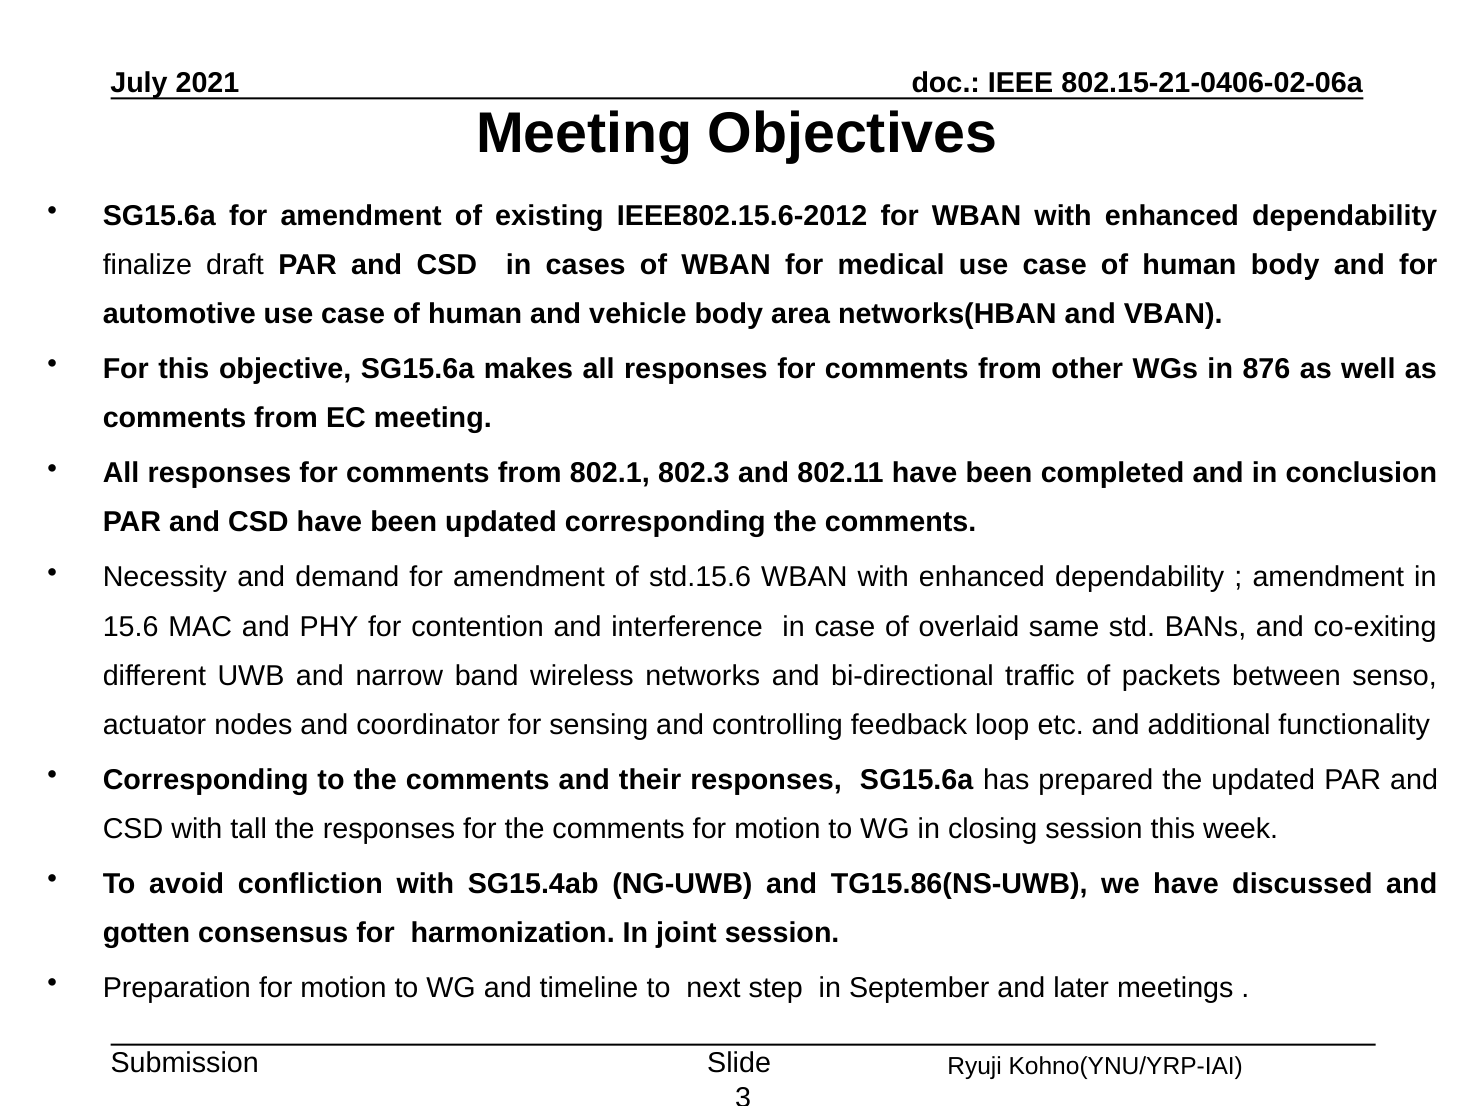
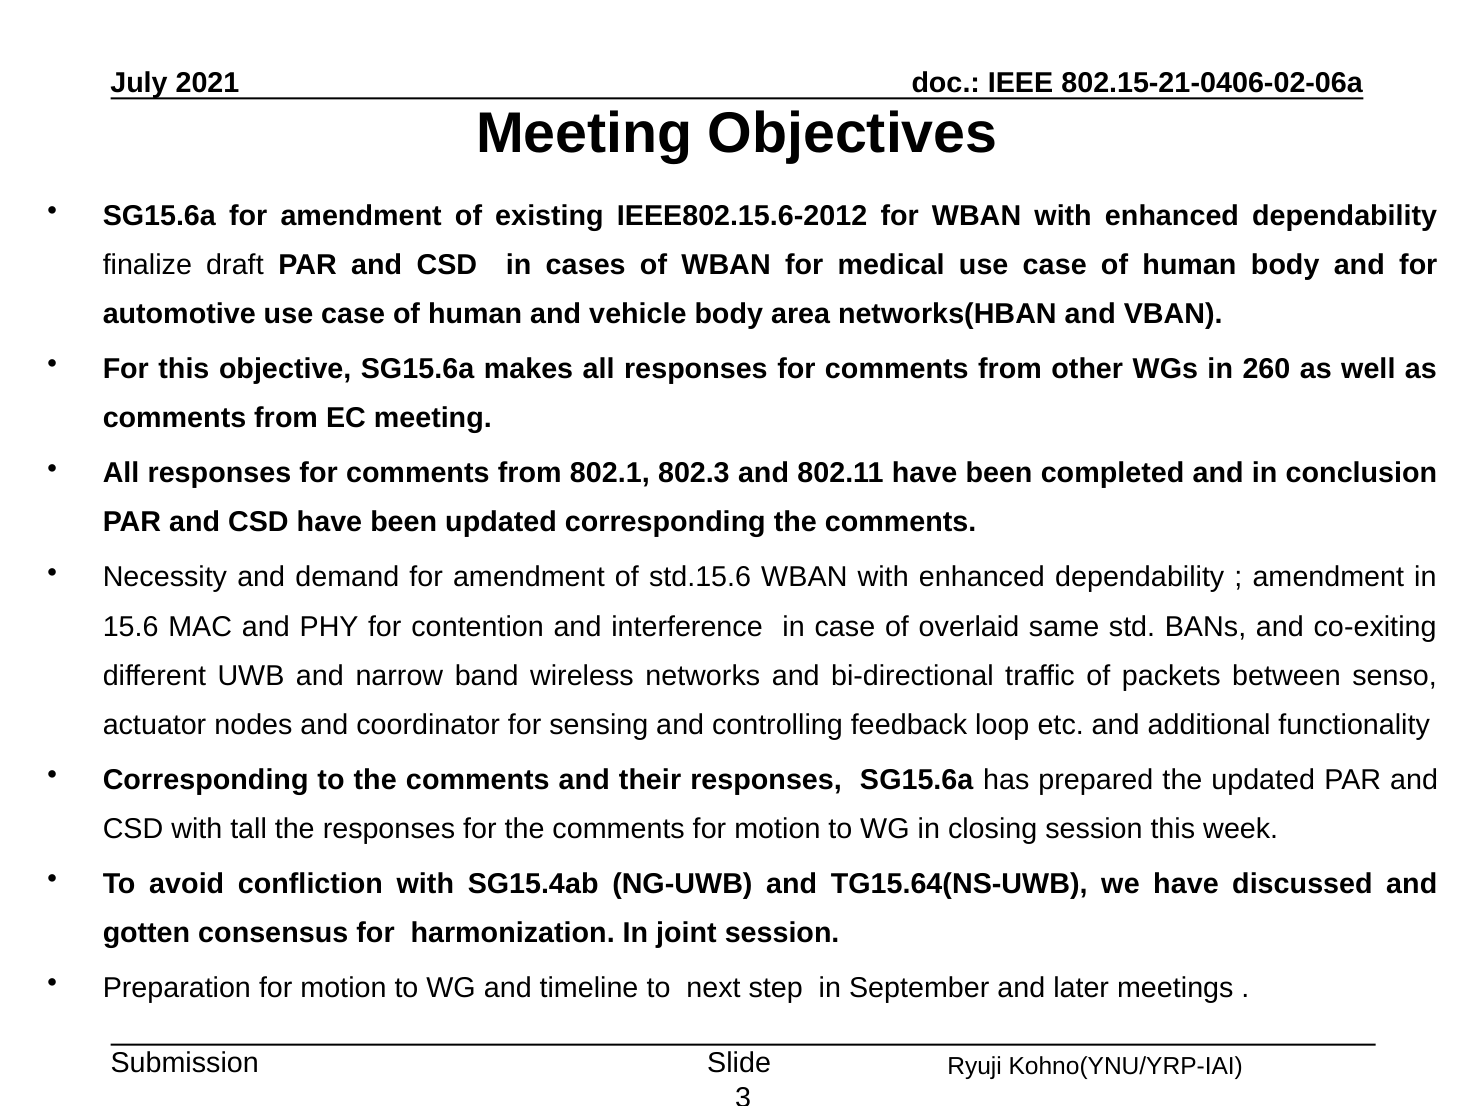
876: 876 -> 260
TG15.86(NS-UWB: TG15.86(NS-UWB -> TG15.64(NS-UWB
